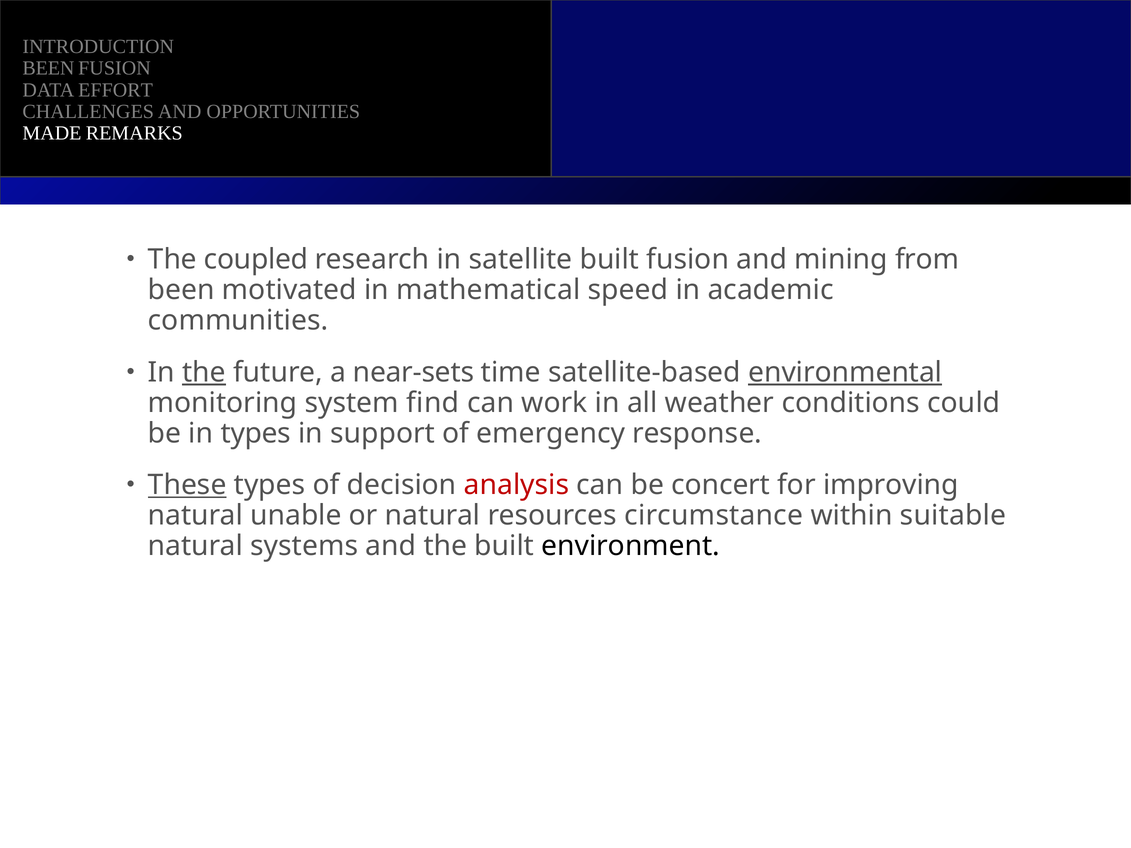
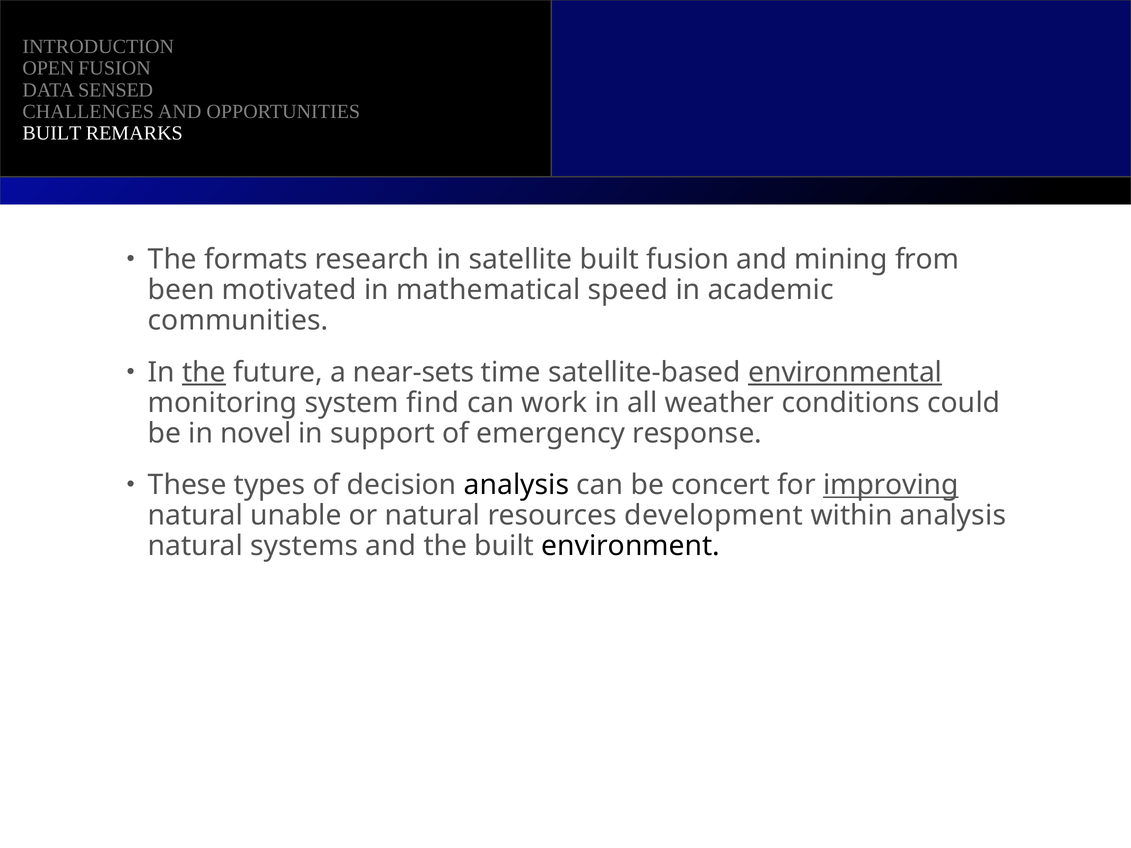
BEEN at (48, 68): BEEN -> OPEN
EFFORT: EFFORT -> SENSED
MADE at (52, 133): MADE -> BUILT
coupled: coupled -> formats
in types: types -> novel
These underline: present -> none
analysis at (516, 485) colour: red -> black
improving underline: none -> present
circumstance: circumstance -> development
within suitable: suitable -> analysis
